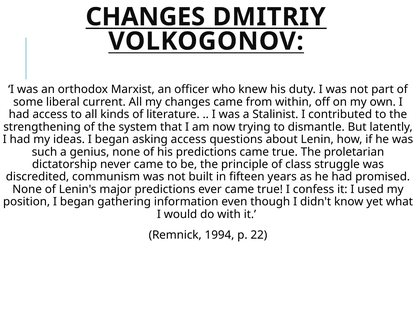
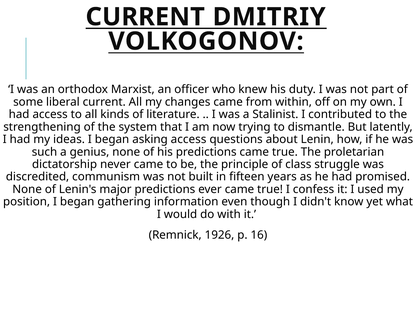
CHANGES at (145, 17): CHANGES -> CURRENT
1994: 1994 -> 1926
22: 22 -> 16
